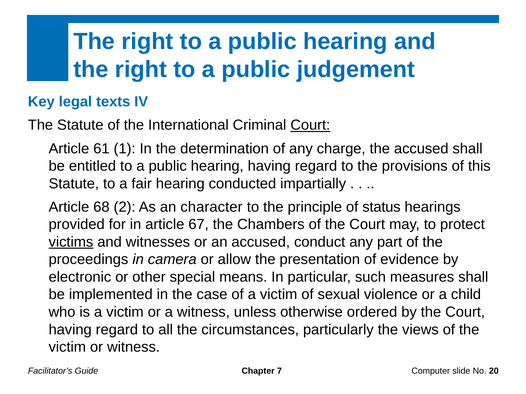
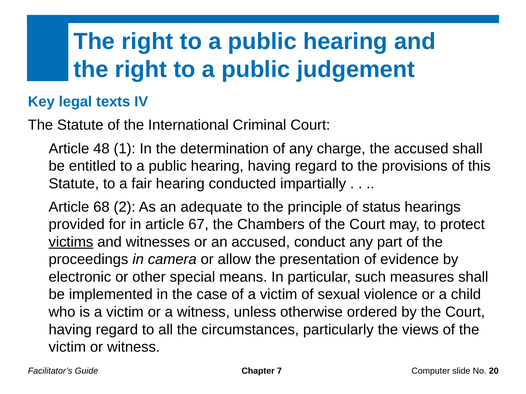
Court at (310, 125) underline: present -> none
61: 61 -> 48
character: character -> adequate
